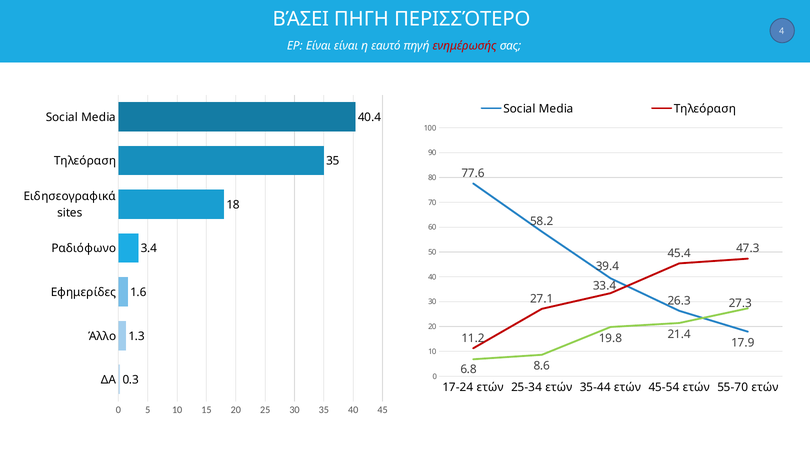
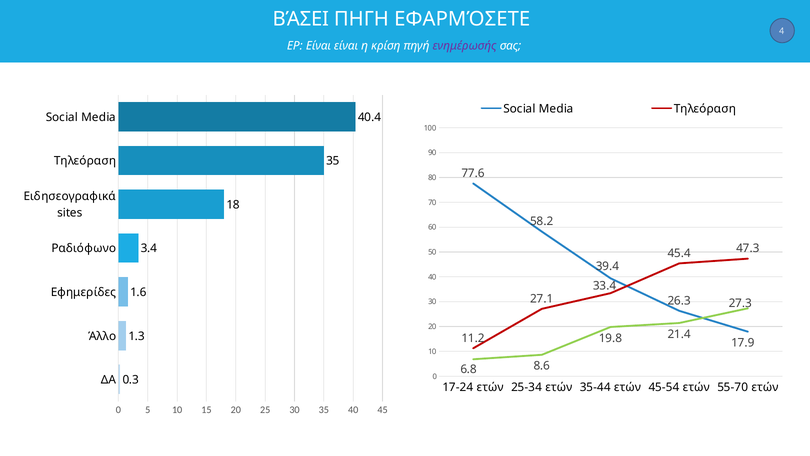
ΠΕΡΙΣΣΌΤΕΡΟ: ΠΕΡΙΣΣΌΤΕΡΟ -> ΕΦΑΡΜΌΣΕΤΕ
εαυτό: εαυτό -> κρίση
ενημέρωσής colour: red -> purple
